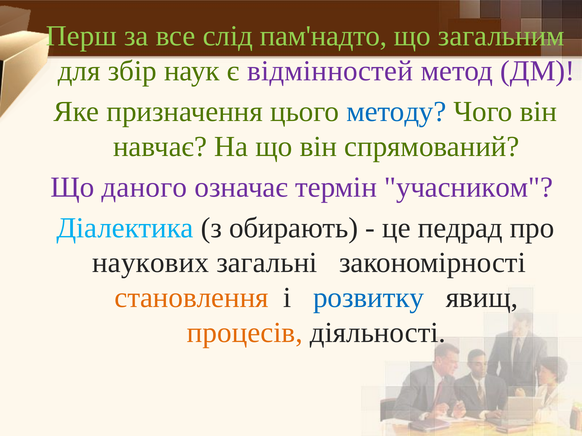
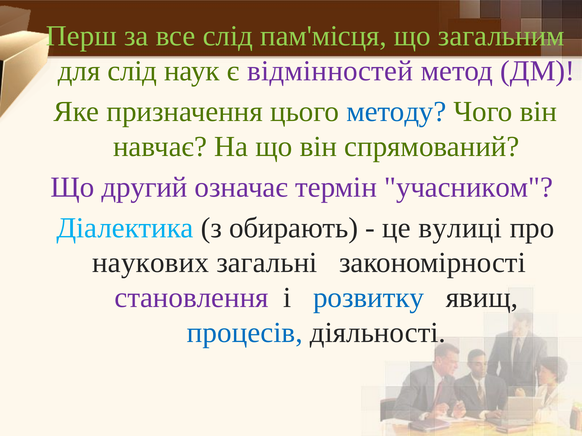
пам'надто: пам'надто -> пам'місця
для збір: збір -> слід
даного: даного -> другий
педрад: педрад -> вулиці
становлення colour: orange -> purple
процесів colour: orange -> blue
